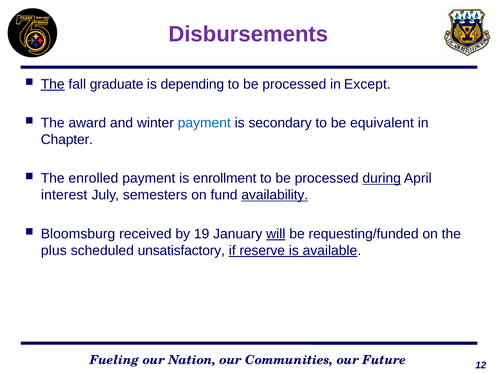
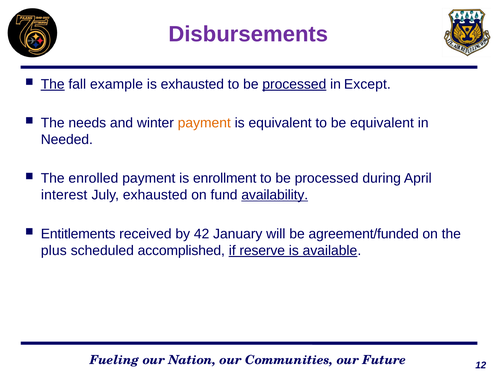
graduate: graduate -> example
is depending: depending -> exhausted
processed at (294, 84) underline: none -> present
award: award -> needs
payment at (204, 123) colour: blue -> orange
is secondary: secondary -> equivalent
Chapter: Chapter -> Needed
during underline: present -> none
July semesters: semesters -> exhausted
Bloomsburg: Bloomsburg -> Entitlements
19: 19 -> 42
will underline: present -> none
requesting/funded: requesting/funded -> agreement/funded
unsatisfactory: unsatisfactory -> accomplished
